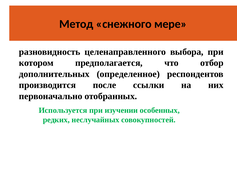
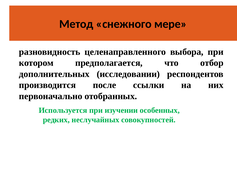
определенное: определенное -> исследовании
